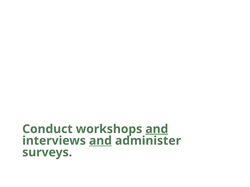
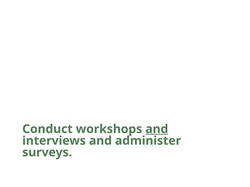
and at (100, 141) underline: present -> none
